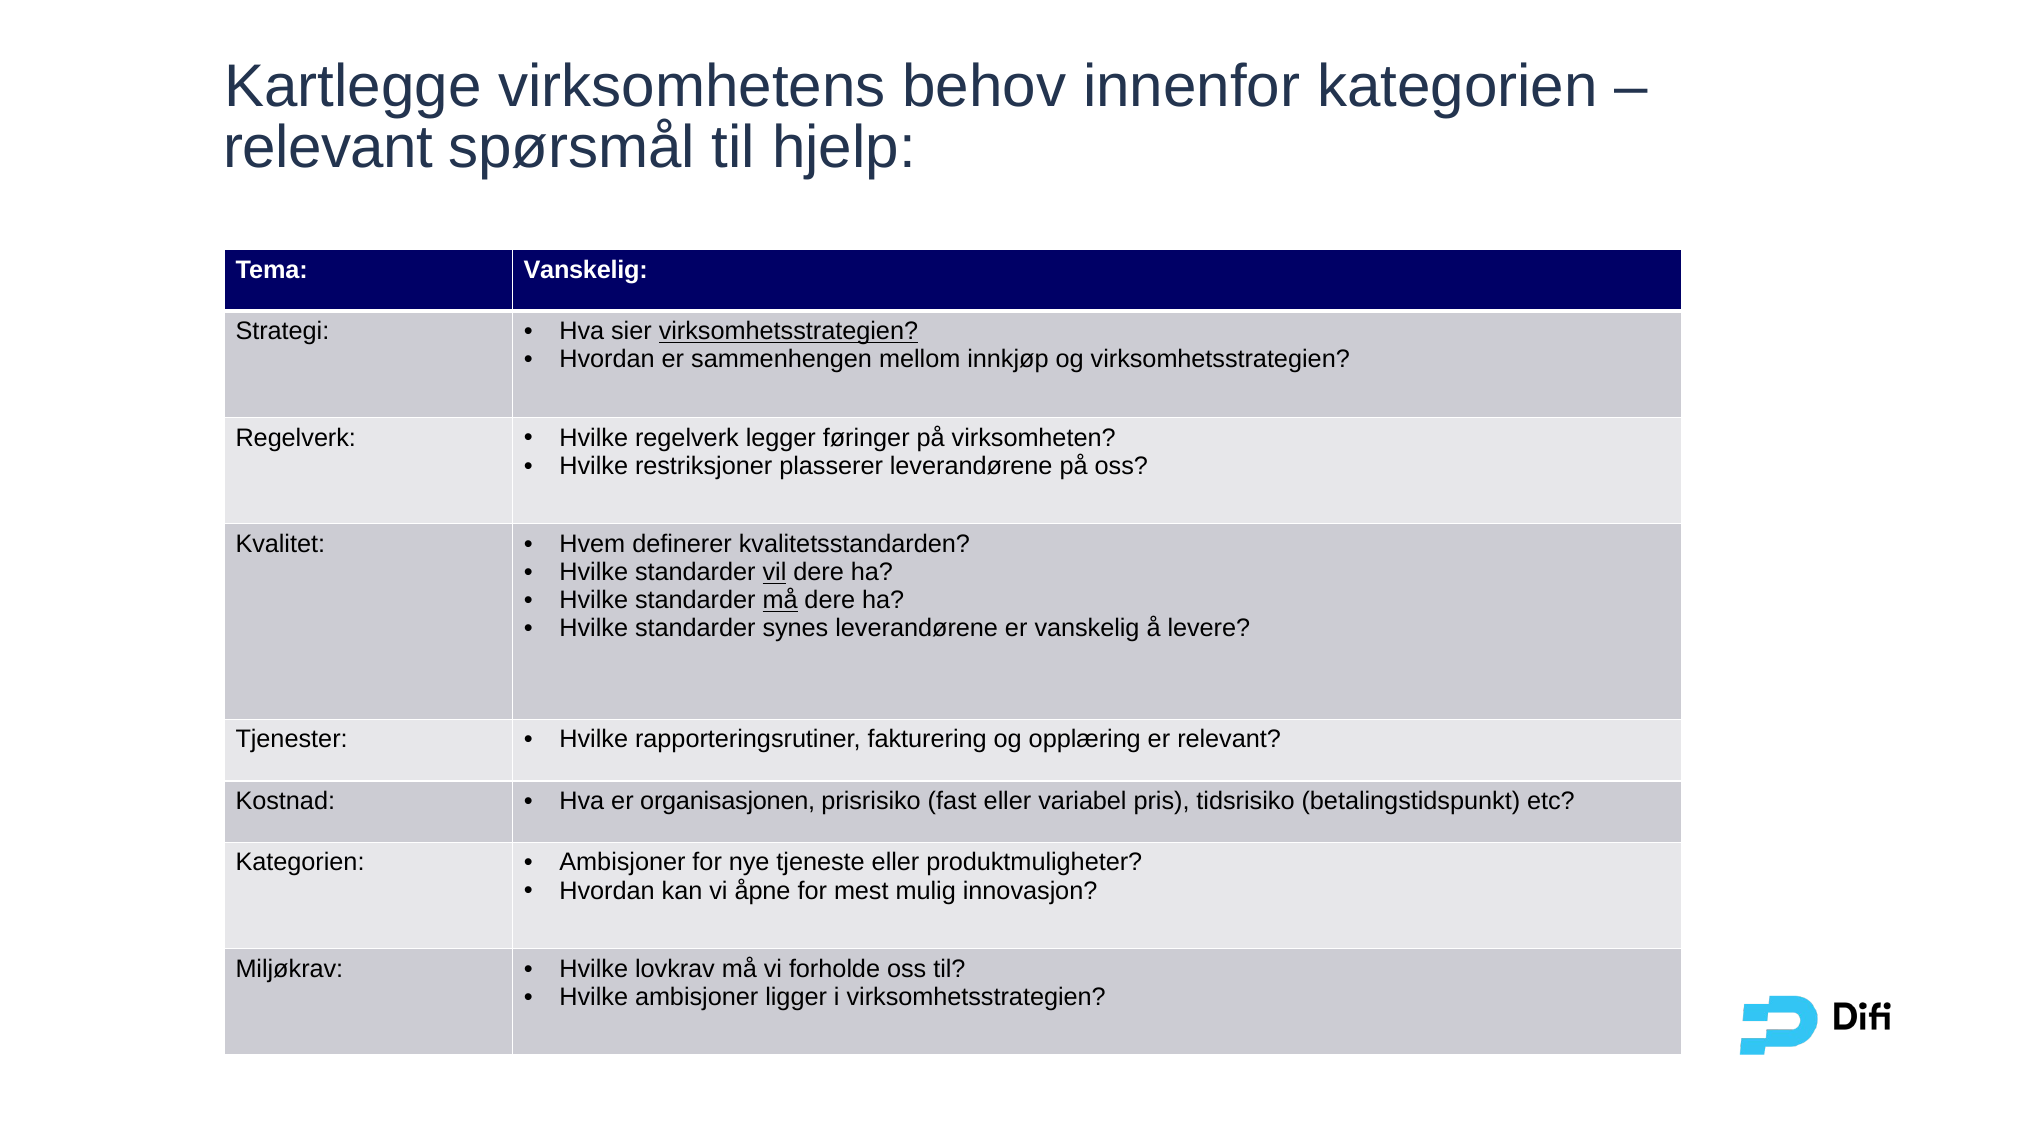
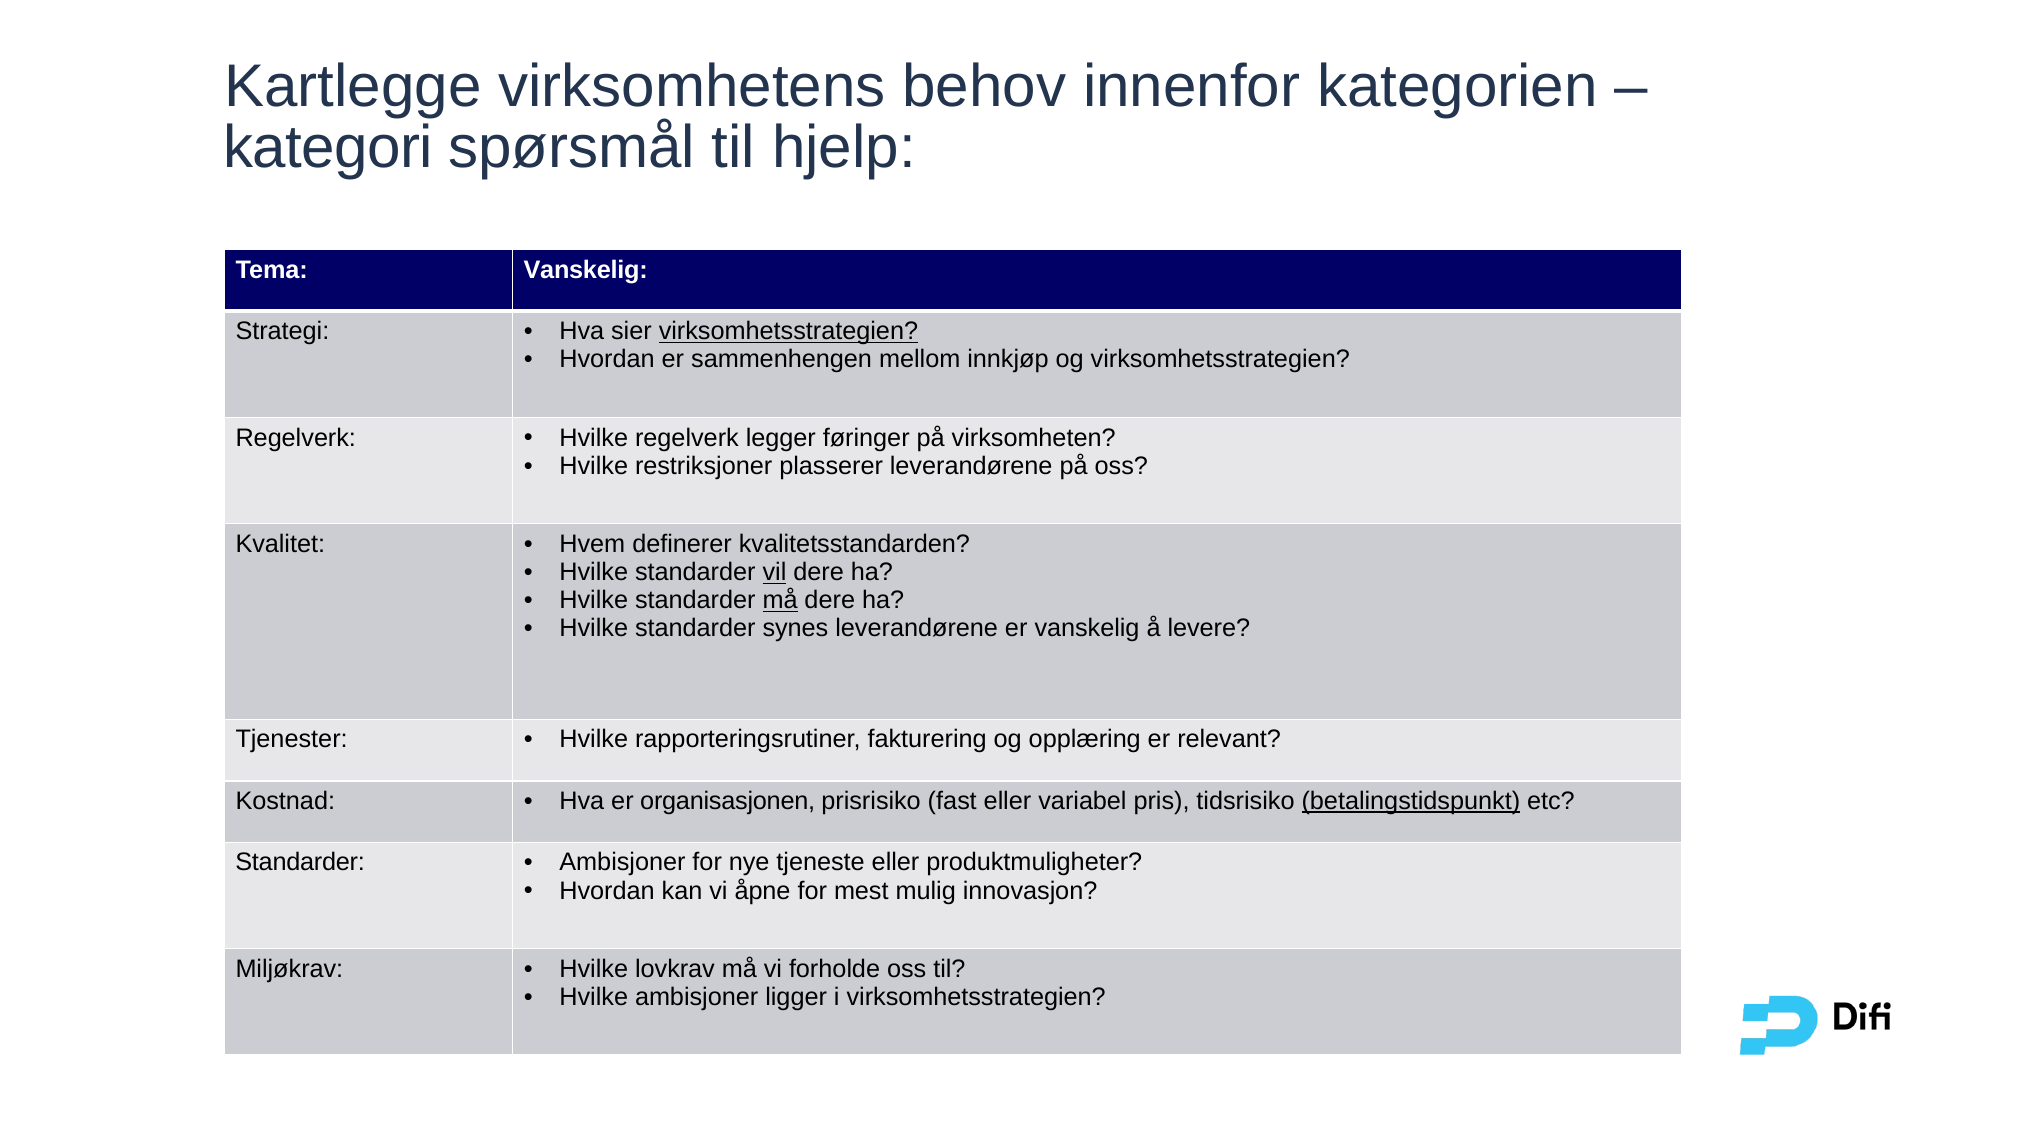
relevant at (328, 147): relevant -> kategori
betalingstidspunkt underline: none -> present
Kategorien at (300, 862): Kategorien -> Standarder
